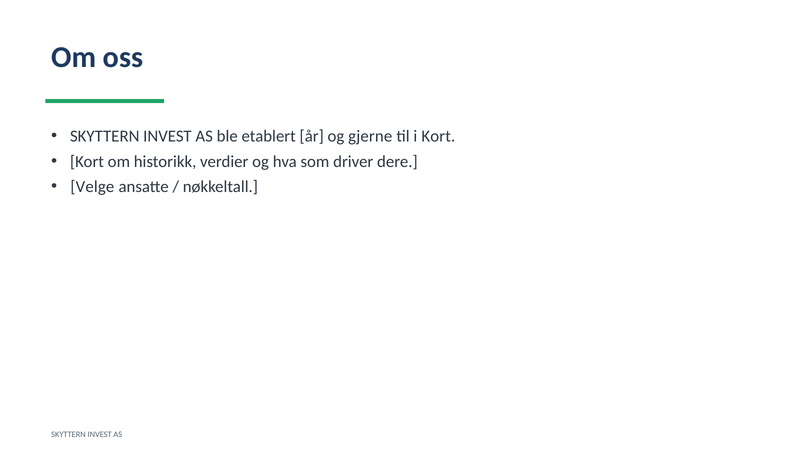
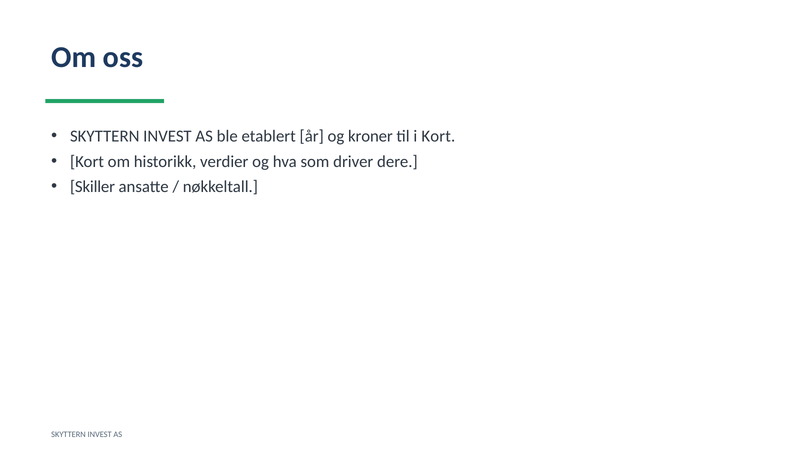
gjerne: gjerne -> kroner
Velge: Velge -> Skiller
